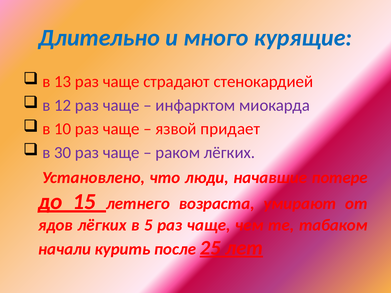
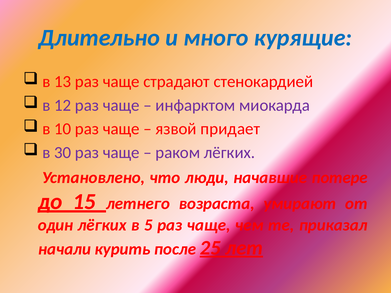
ядов: ядов -> один
табаком: табаком -> приказал
